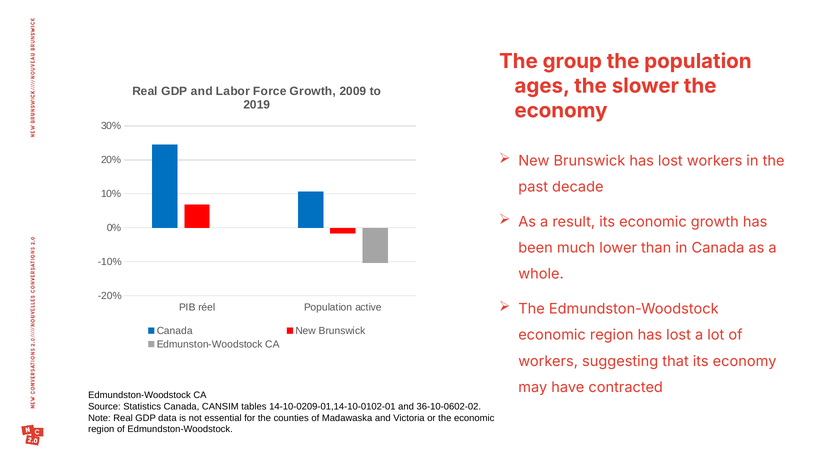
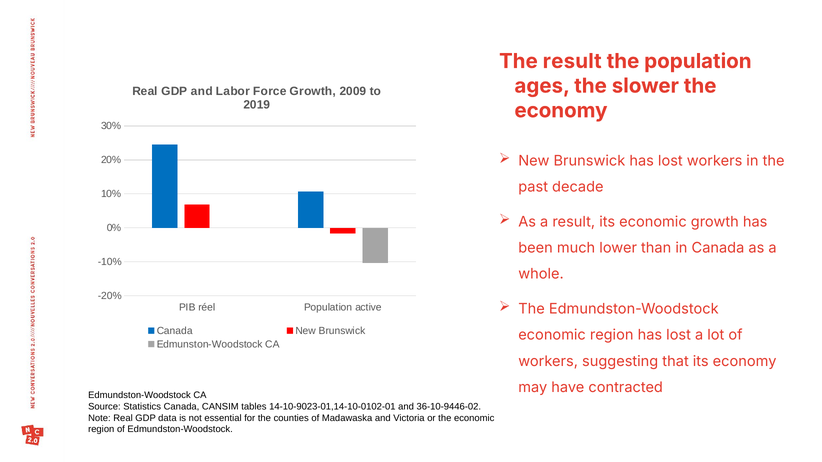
The group: group -> result
14-10-0209-01,14-10-0102-01: 14-10-0209-01,14-10-0102-01 -> 14-10-9023-01,14-10-0102-01
36-10-0602-02: 36-10-0602-02 -> 36-10-9446-02
